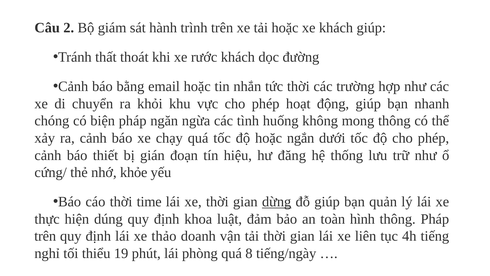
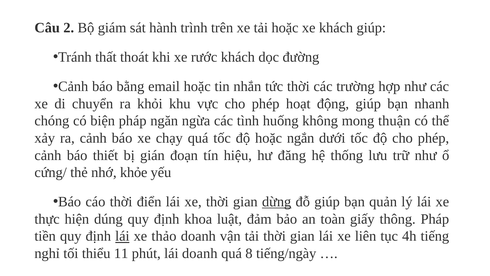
mong thông: thông -> thuận
time: time -> điển
hình: hình -> giấy
trên at (45, 236): trên -> tiền
lái at (122, 236) underline: none -> present
19: 19 -> 11
lái phòng: phòng -> doanh
